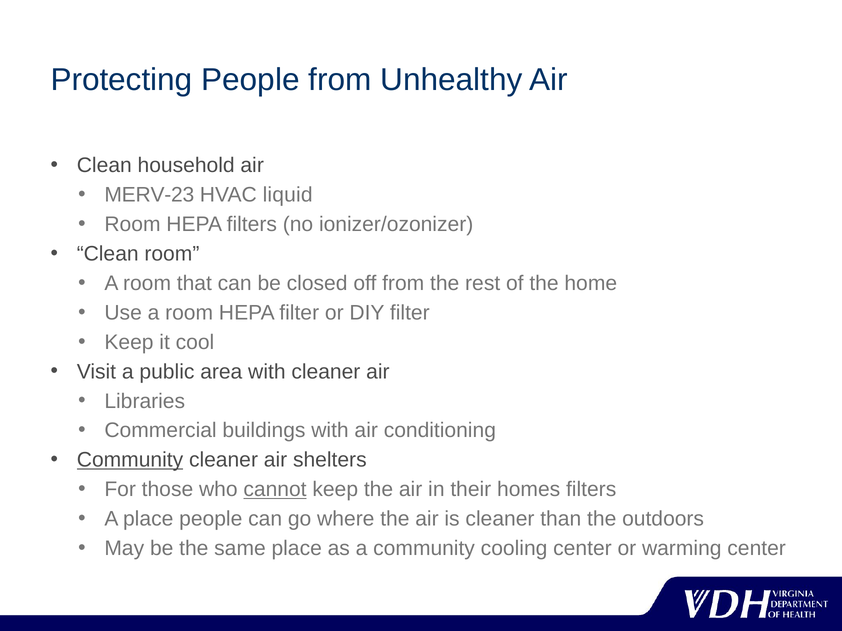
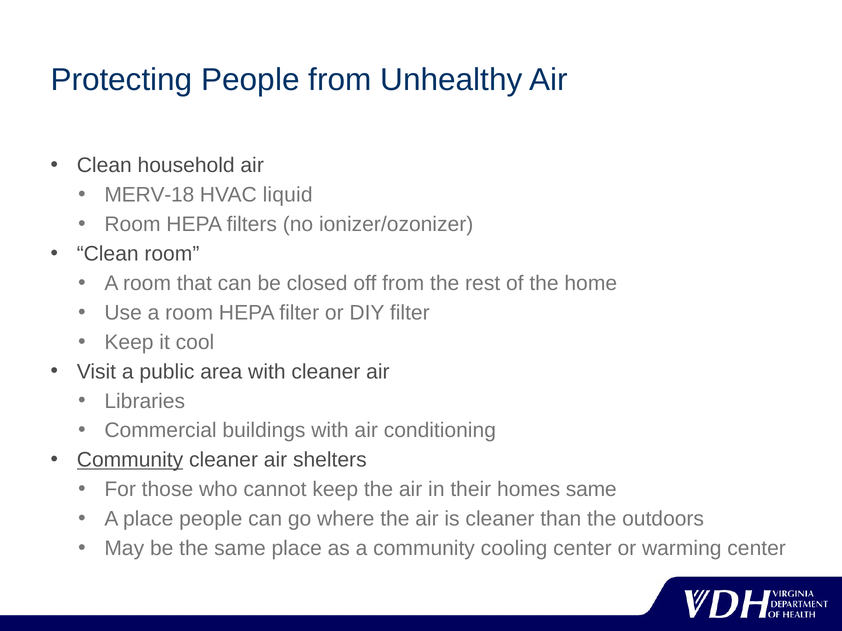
MERV-23: MERV-23 -> MERV-18
cannot underline: present -> none
homes filters: filters -> same
